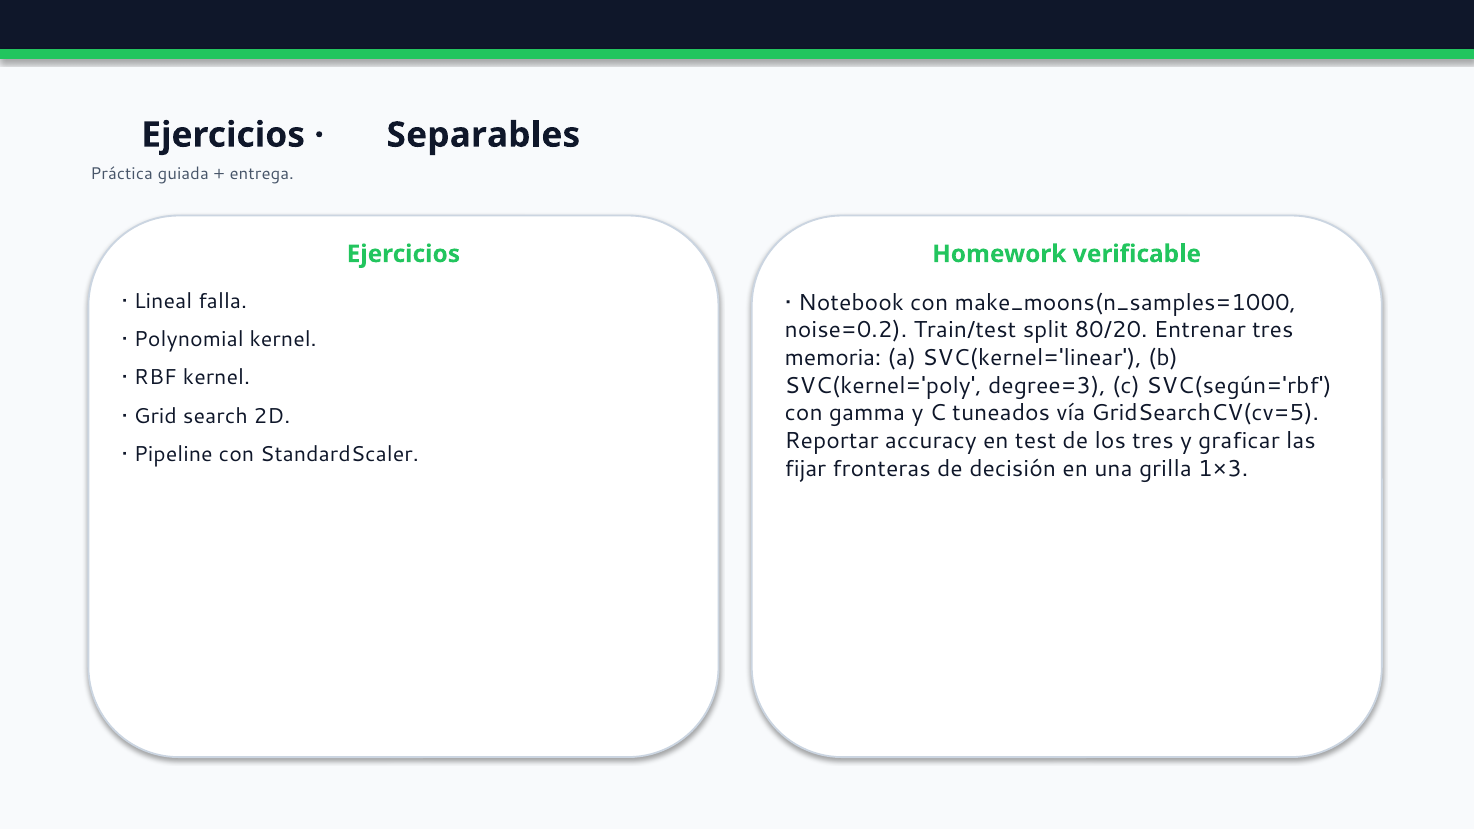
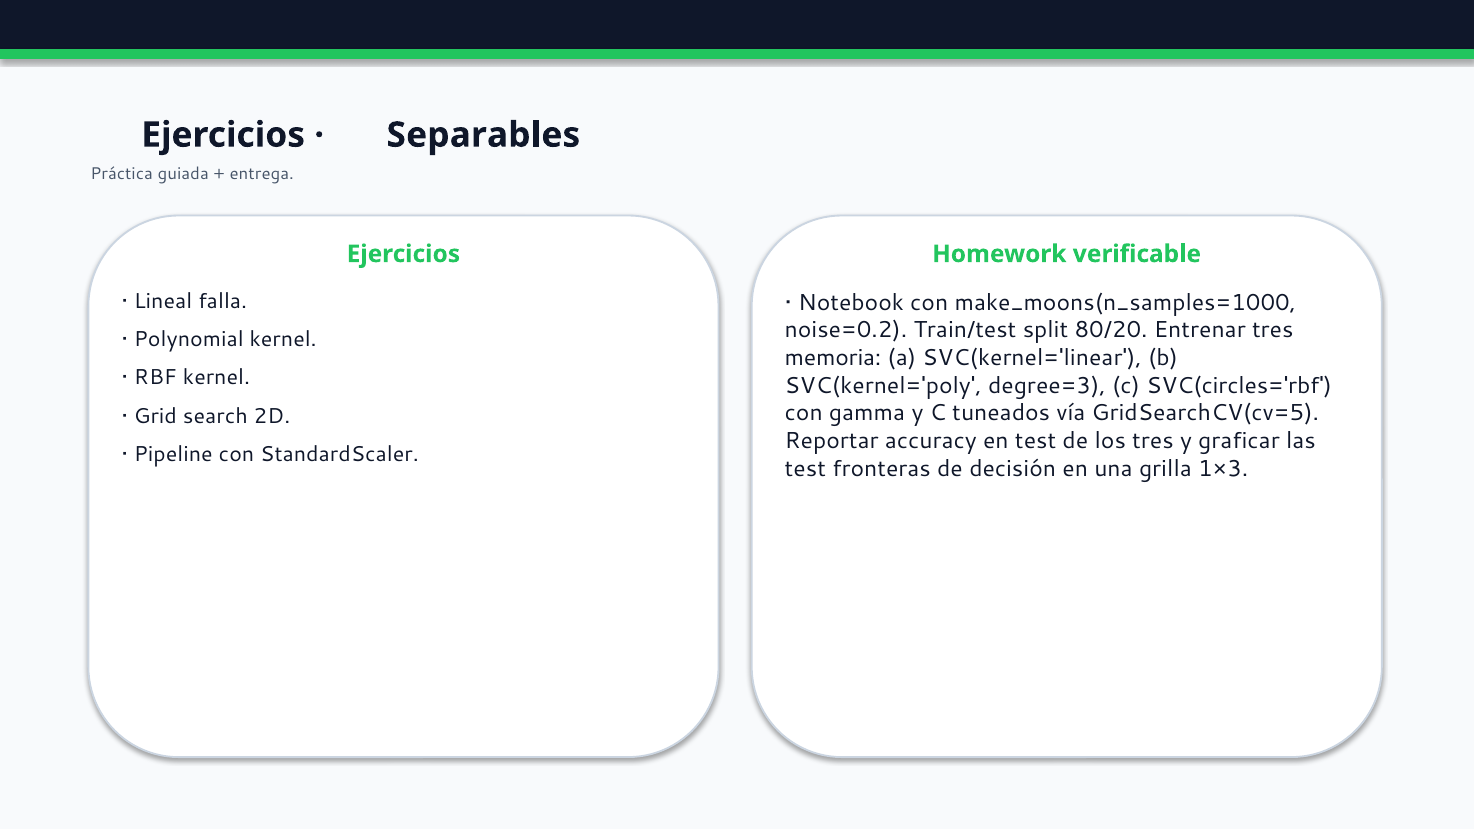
SVC(según='rbf: SVC(según='rbf -> SVC(circles='rbf
fijar at (805, 469): fijar -> test
